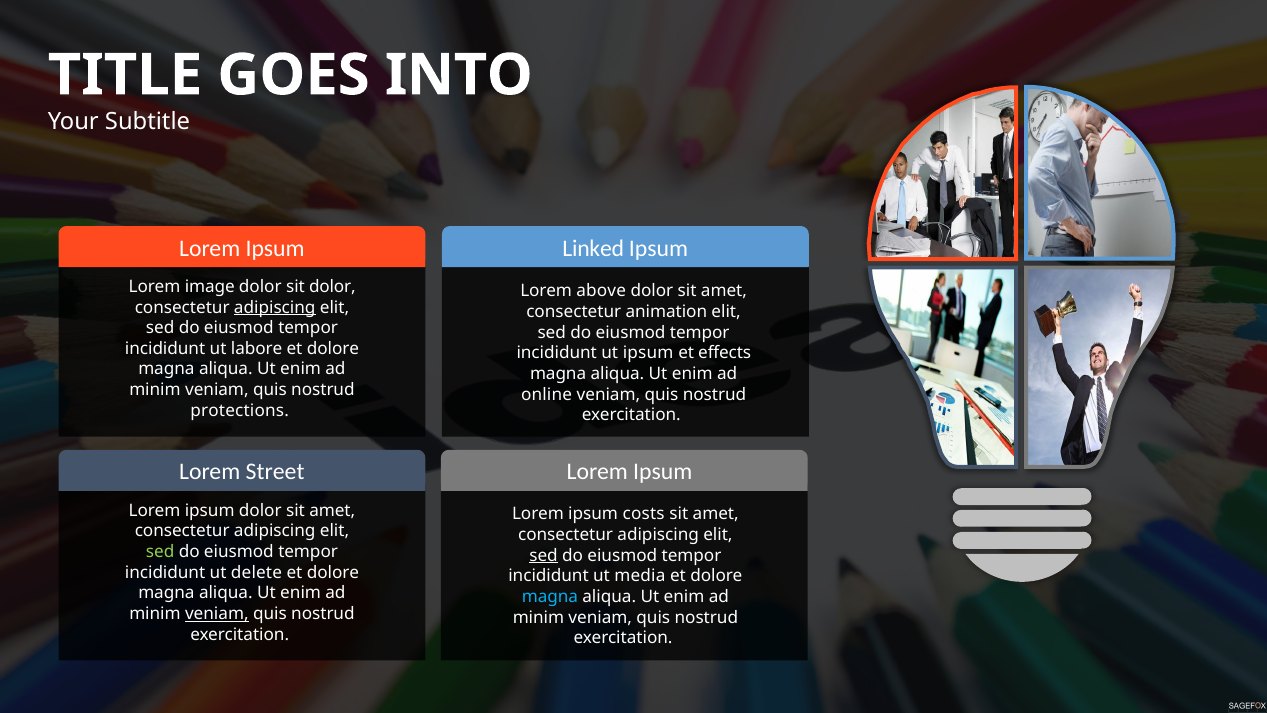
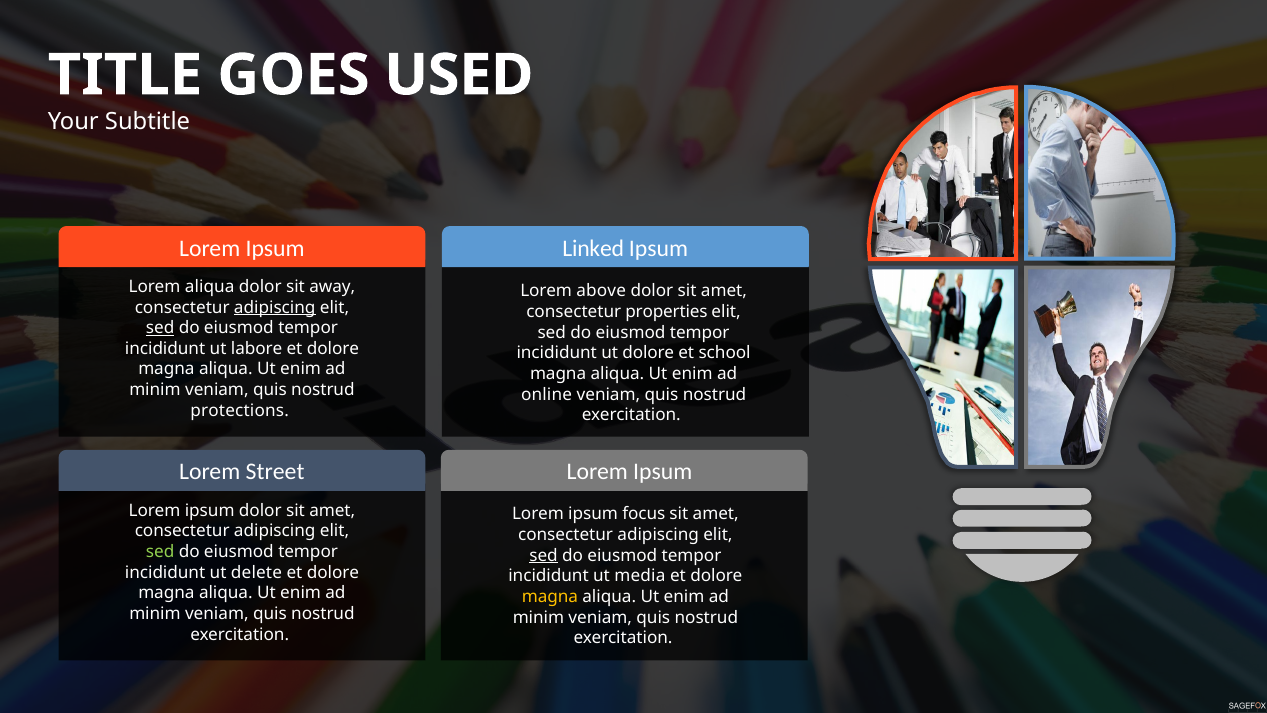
INTO: INTO -> USED
Lorem image: image -> aliqua
sit dolor: dolor -> away
animation: animation -> properties
sed at (160, 328) underline: none -> present
ut ipsum: ipsum -> dolore
effects: effects -> school
costs: costs -> focus
magna at (550, 597) colour: light blue -> yellow
veniam at (217, 613) underline: present -> none
